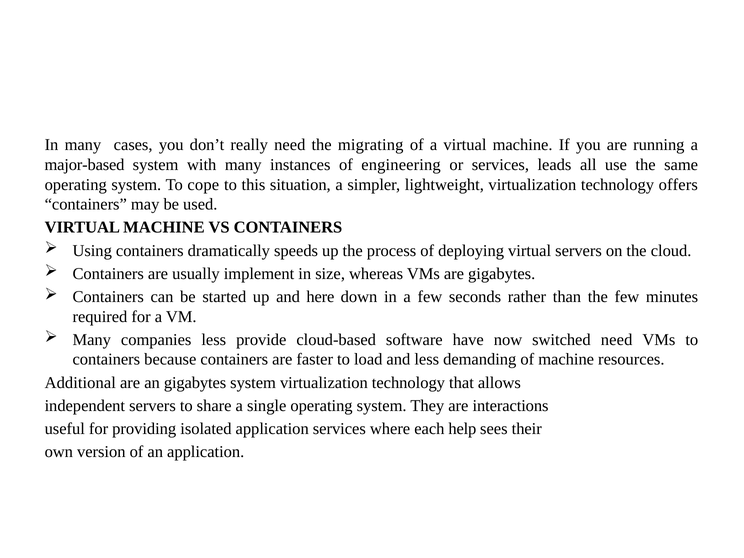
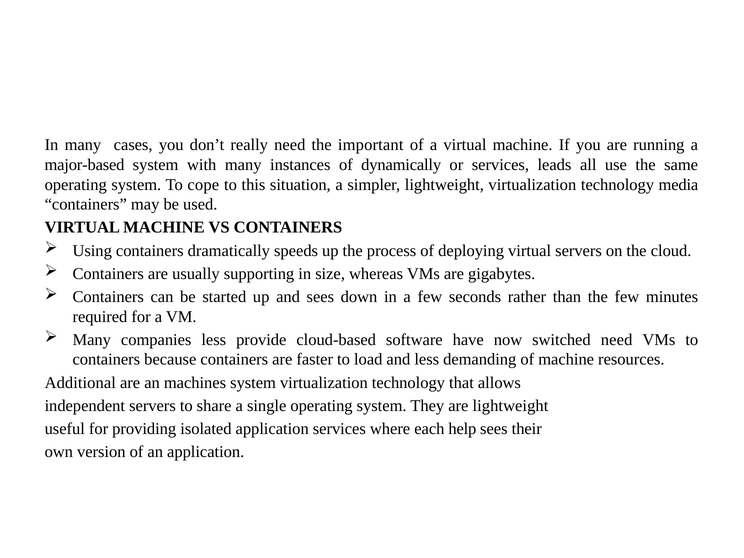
migrating: migrating -> important
engineering: engineering -> dynamically
offers: offers -> media
implement: implement -> supporting
and here: here -> sees
an gigabytes: gigabytes -> machines
are interactions: interactions -> lightweight
